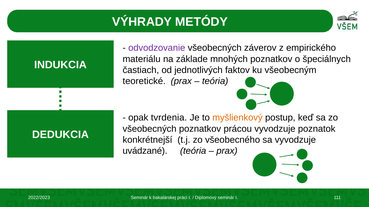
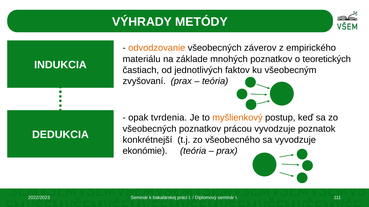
odvodzovanie colour: purple -> orange
špeciálnych: špeciálnych -> teoretických
teoretické: teoretické -> zvyšovaní
uvádzané: uvádzané -> ekonómie
